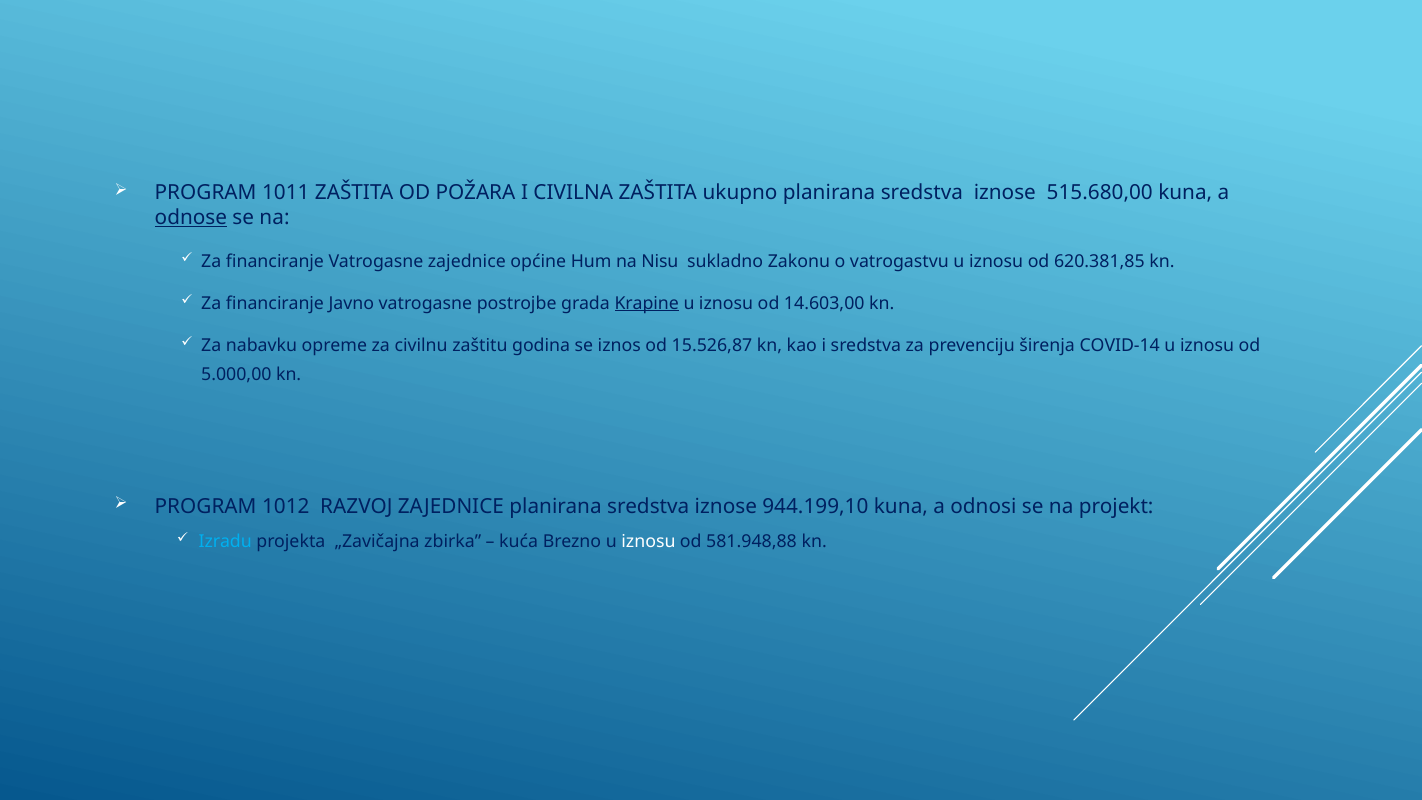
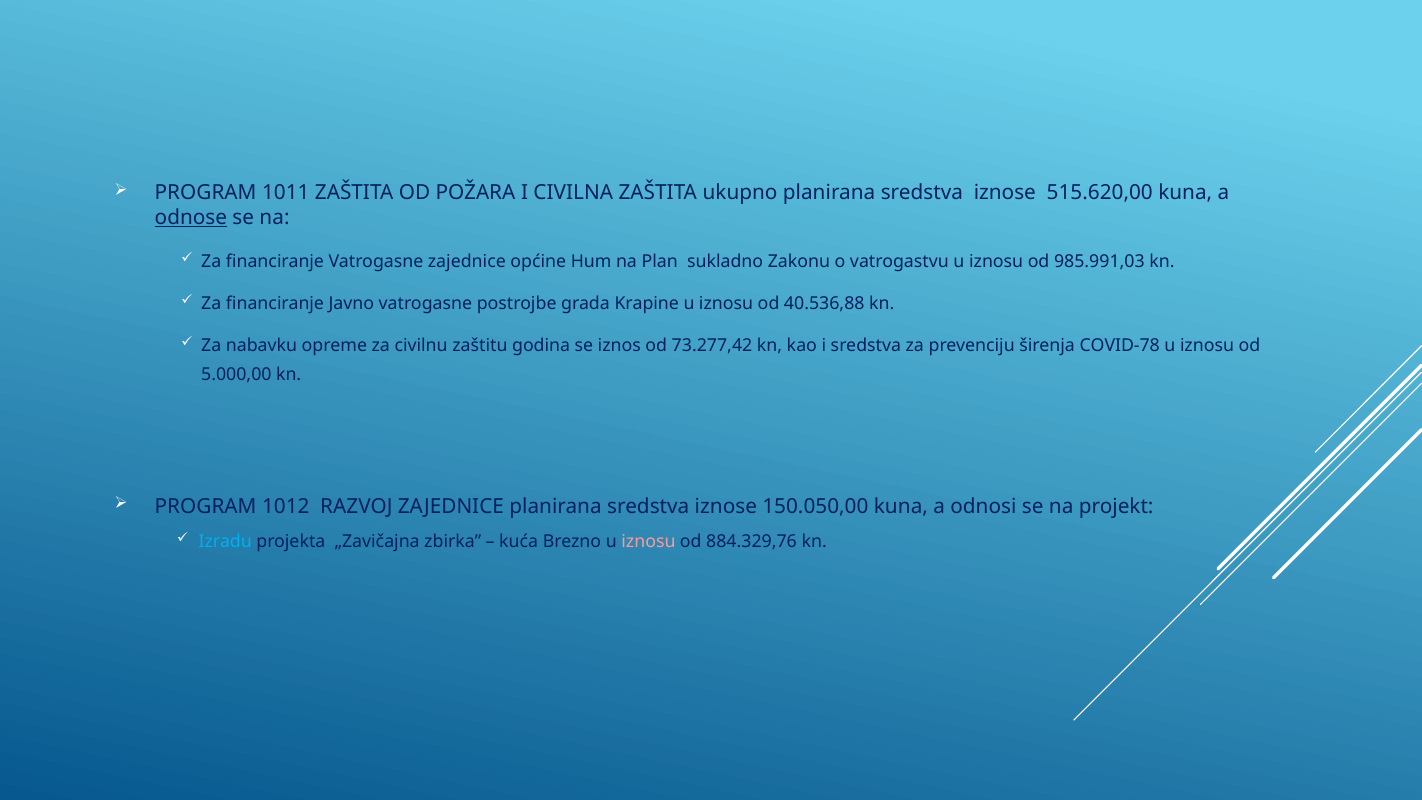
515.680,00: 515.680,00 -> 515.620,00
Nisu: Nisu -> Plan
620.381,85: 620.381,85 -> 985.991,03
Krapine underline: present -> none
14.603,00: 14.603,00 -> 40.536,88
15.526,87: 15.526,87 -> 73.277,42
COVID-14: COVID-14 -> COVID-78
944.199,10: 944.199,10 -> 150.050,00
iznosu at (648, 542) colour: white -> pink
581.948,88: 581.948,88 -> 884.329,76
